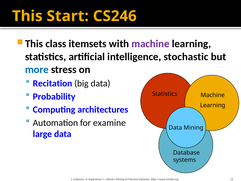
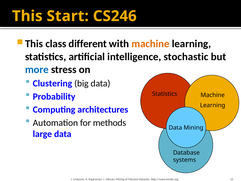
itemsets: itemsets -> different
machine at (151, 44) colour: purple -> orange
Recitation: Recitation -> Clustering
examine: examine -> methods
